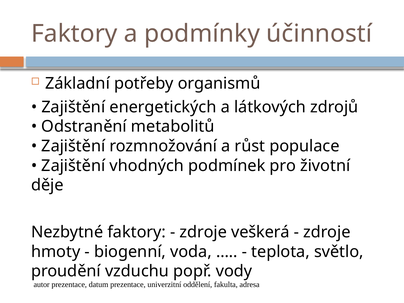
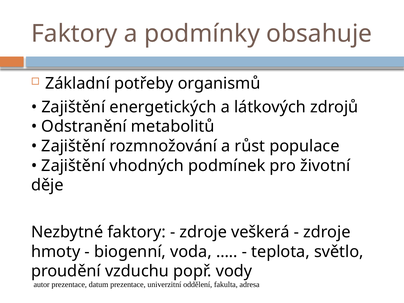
účinností: účinností -> obsahuje
